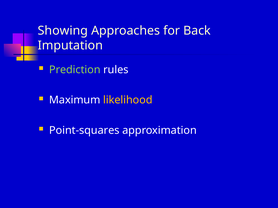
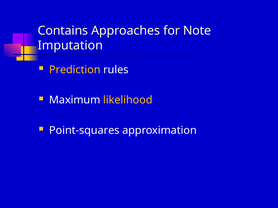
Showing: Showing -> Contains
Back: Back -> Note
Prediction colour: light green -> yellow
